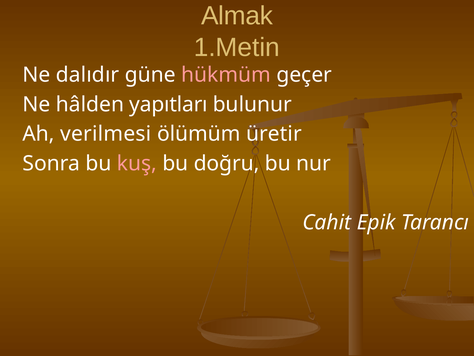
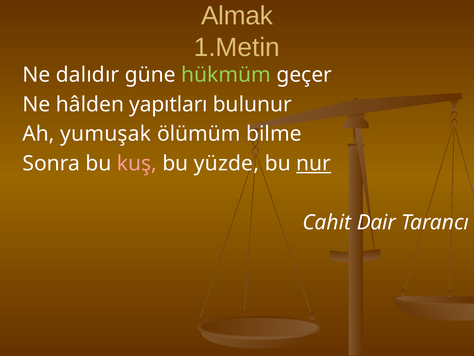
hükmüm colour: pink -> light green
verilmesi: verilmesi -> yumuşak
üretir: üretir -> bilme
doğru: doğru -> yüzde
nur underline: none -> present
Epik: Epik -> Dair
